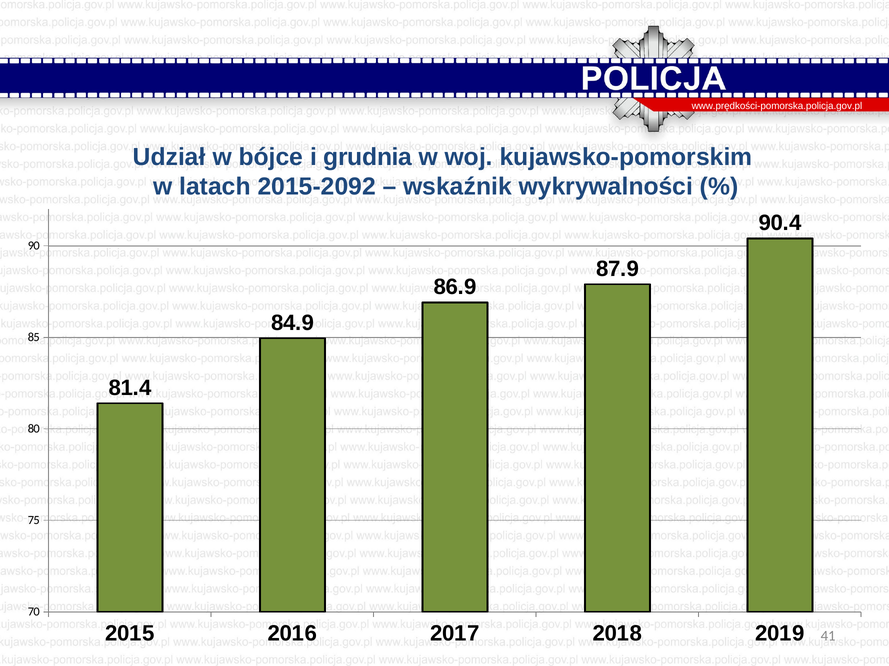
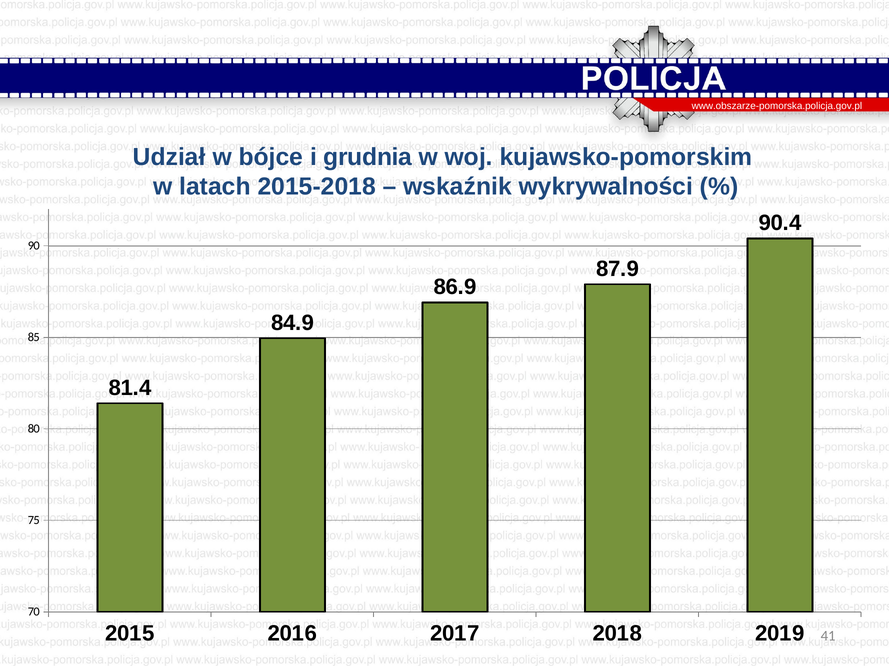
www.prędkości-pomorska.policja.gov.pl: www.prędkości-pomorska.policja.gov.pl -> www.obszarze-pomorska.policja.gov.pl
2015-2092: 2015-2092 -> 2015-2018
